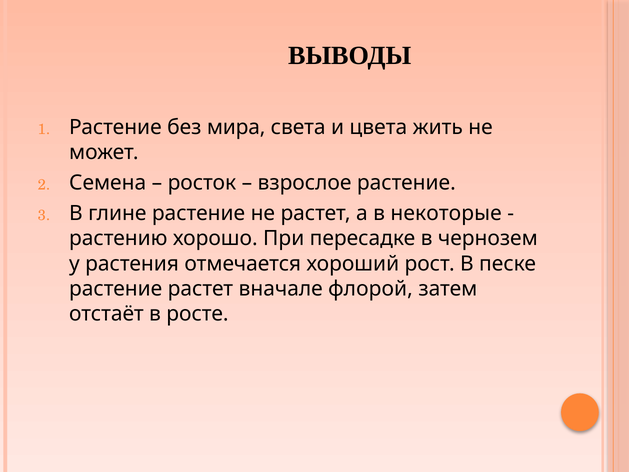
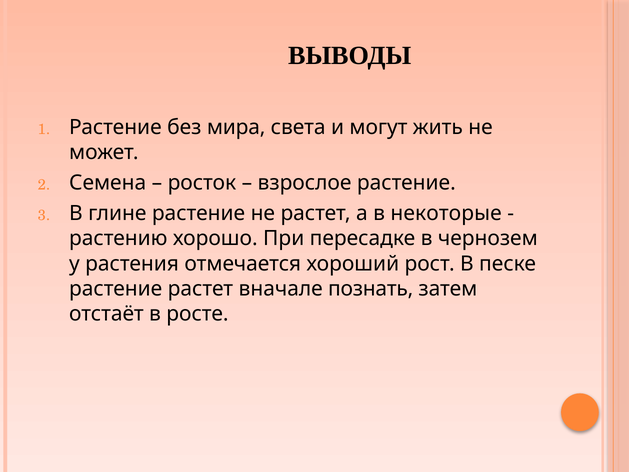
цвета: цвета -> могут
флорой: флорой -> познать
